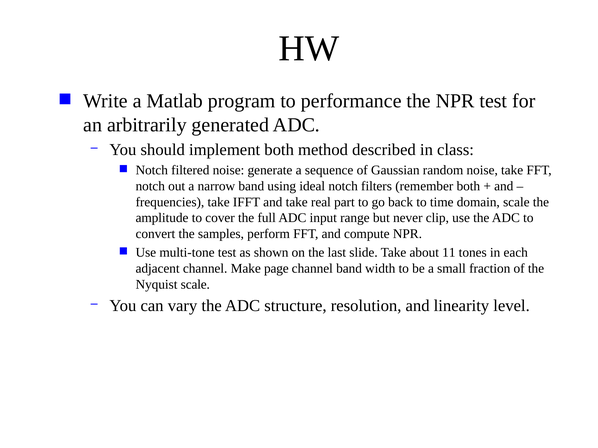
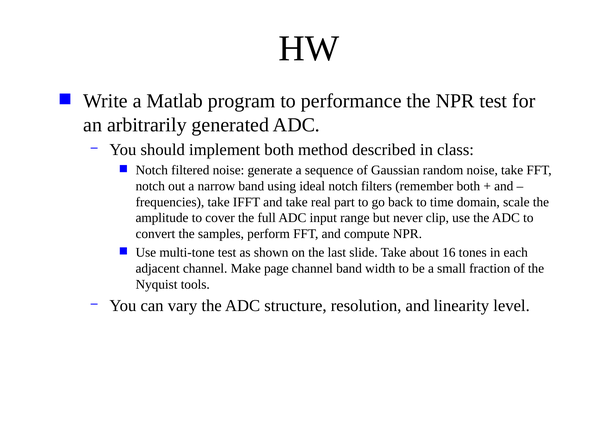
11: 11 -> 16
Nyquist scale: scale -> tools
